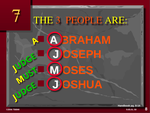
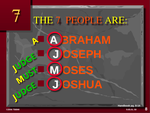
THE 3: 3 -> 7
